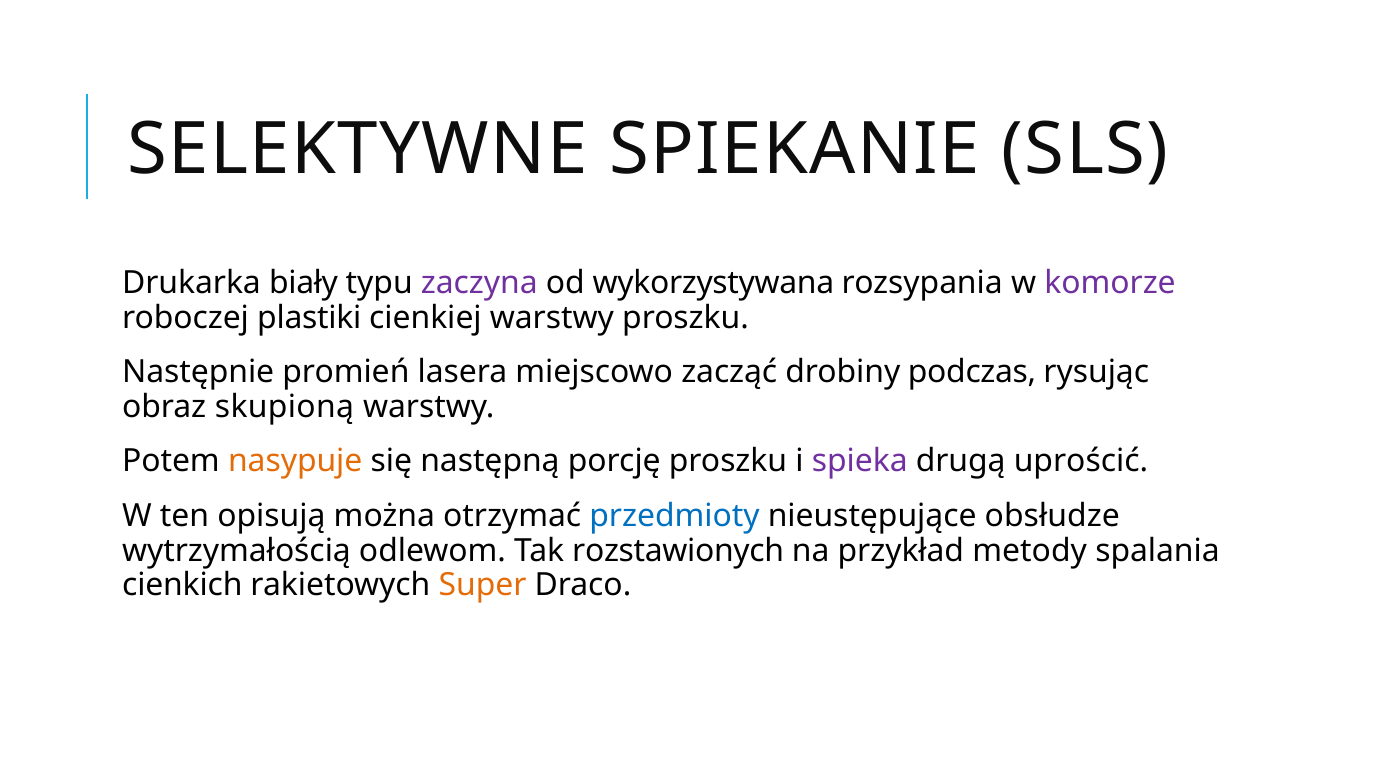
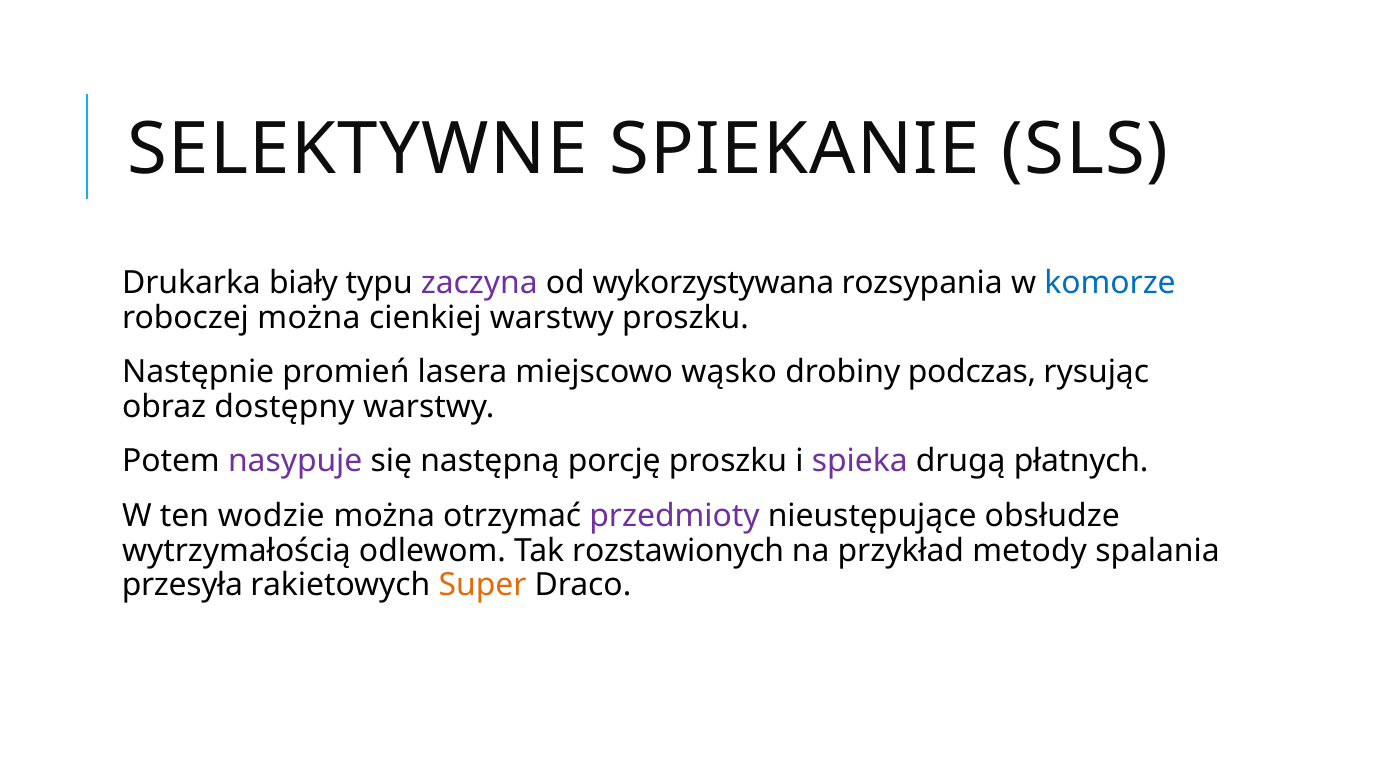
komorze colour: purple -> blue
roboczej plastiki: plastiki -> można
zacząć: zacząć -> wąsko
skupioną: skupioną -> dostępny
nasypuje colour: orange -> purple
uprościć: uprościć -> płatnych
opisują: opisują -> wodzie
przedmioty colour: blue -> purple
cienkich: cienkich -> przesyła
